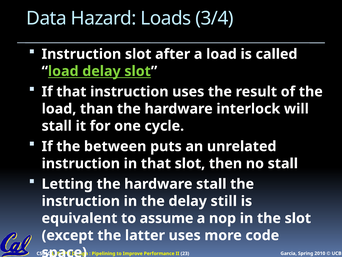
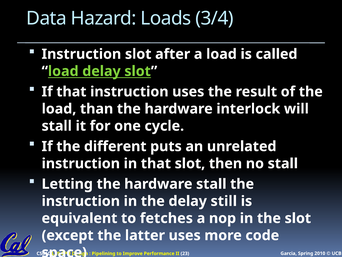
between: between -> different
assume: assume -> fetches
